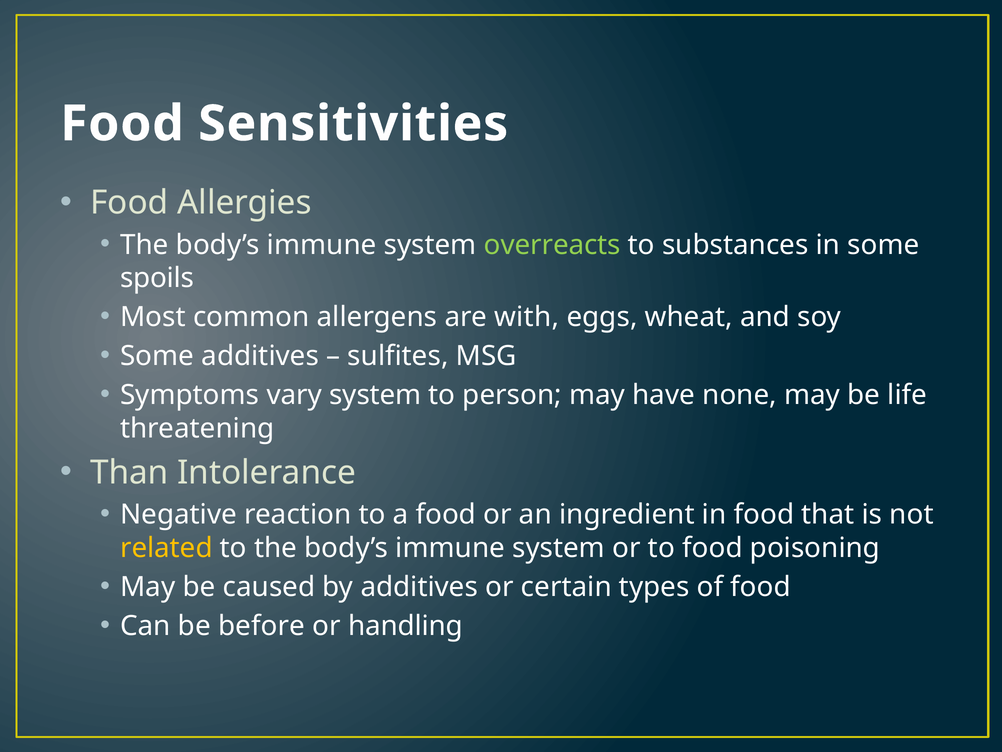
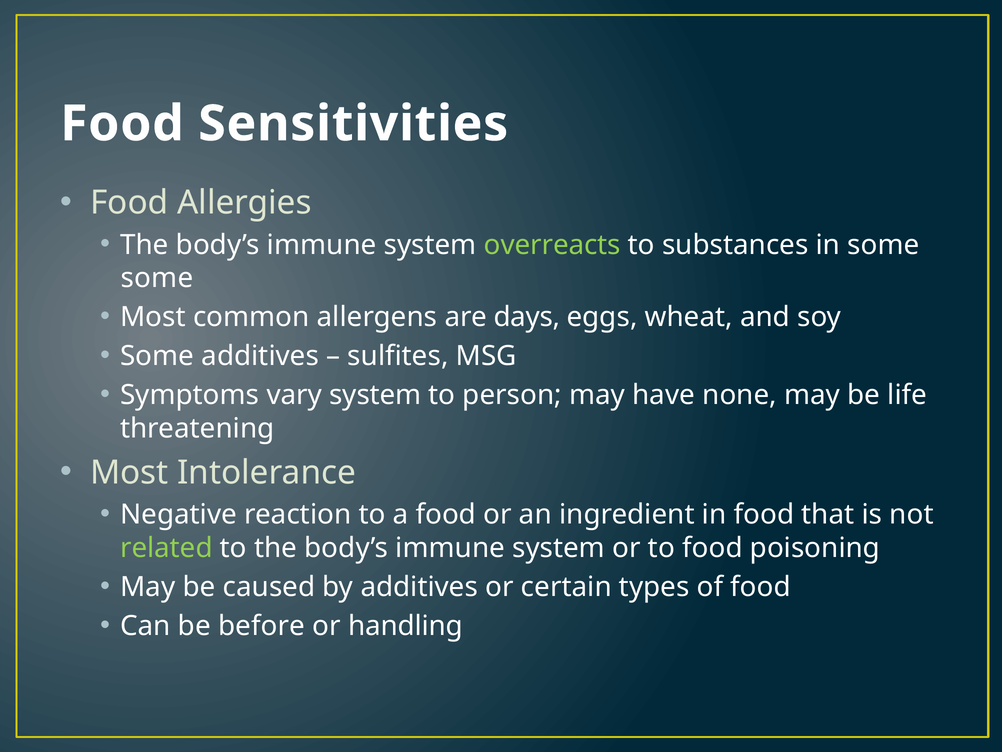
spoils at (157, 278): spoils -> some
with: with -> days
Than at (129, 472): Than -> Most
related colour: yellow -> light green
